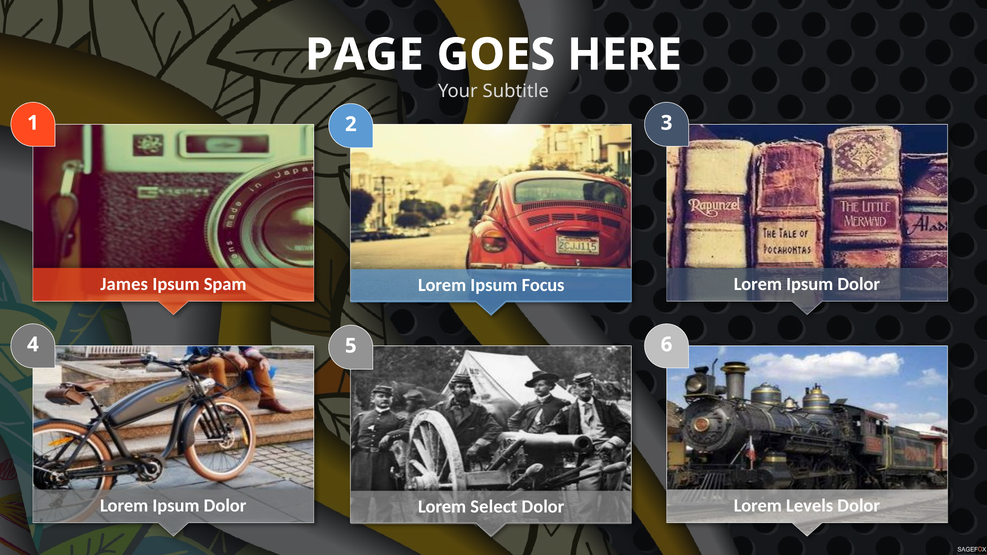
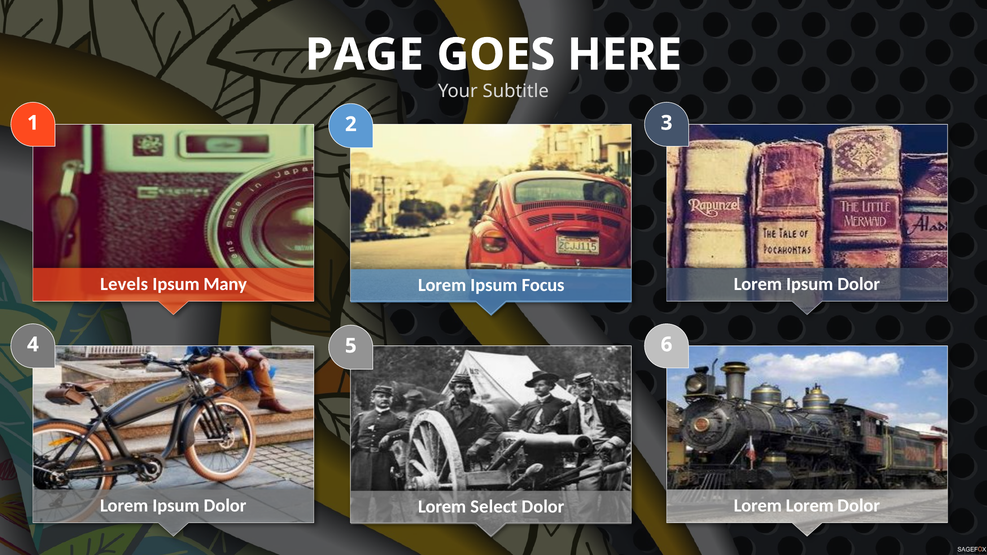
James: James -> Levels
Spam: Spam -> Many
Lorem Levels: Levels -> Lorem
